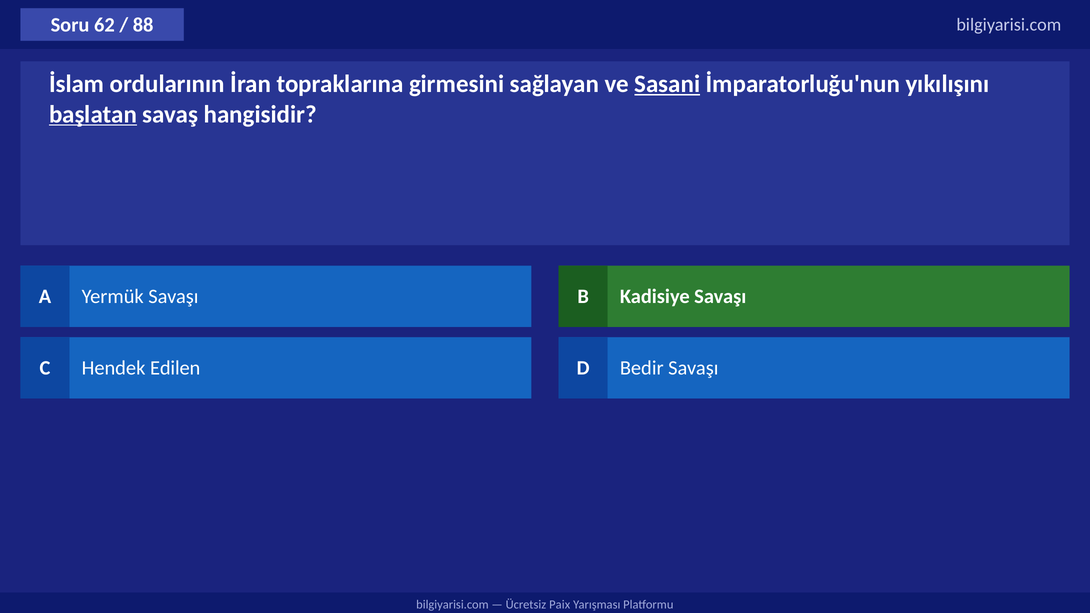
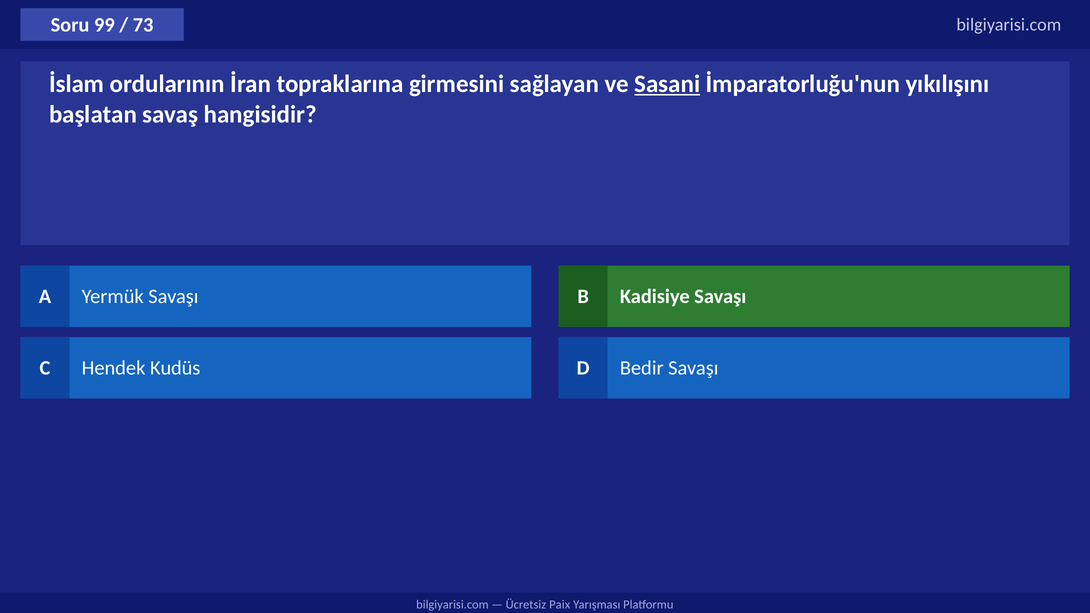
62: 62 -> 99
88: 88 -> 73
başlatan underline: present -> none
Edilen: Edilen -> Kudüs
